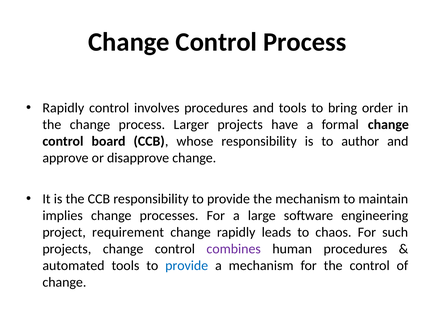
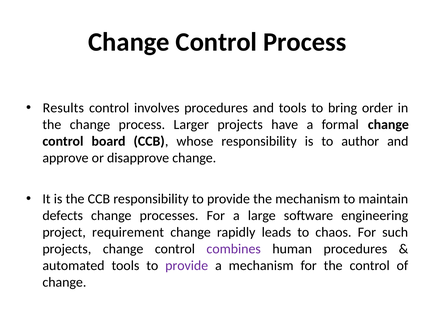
Rapidly at (63, 108): Rapidly -> Results
implies: implies -> defects
provide at (187, 266) colour: blue -> purple
